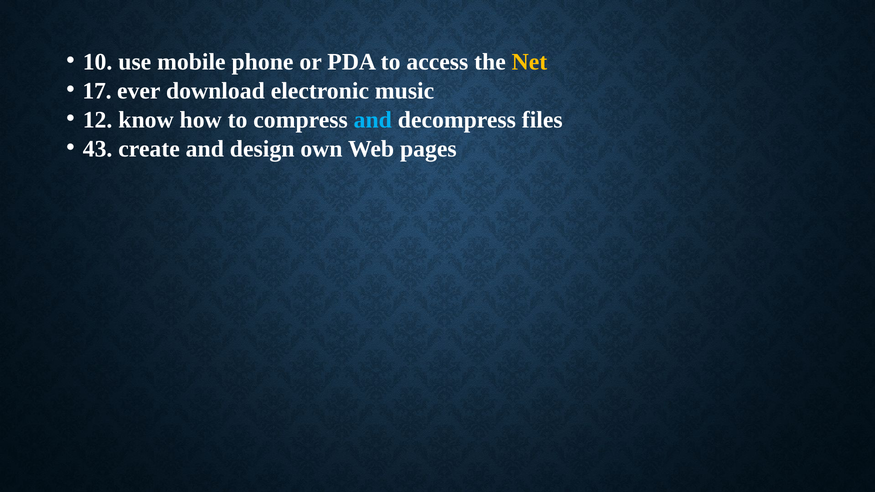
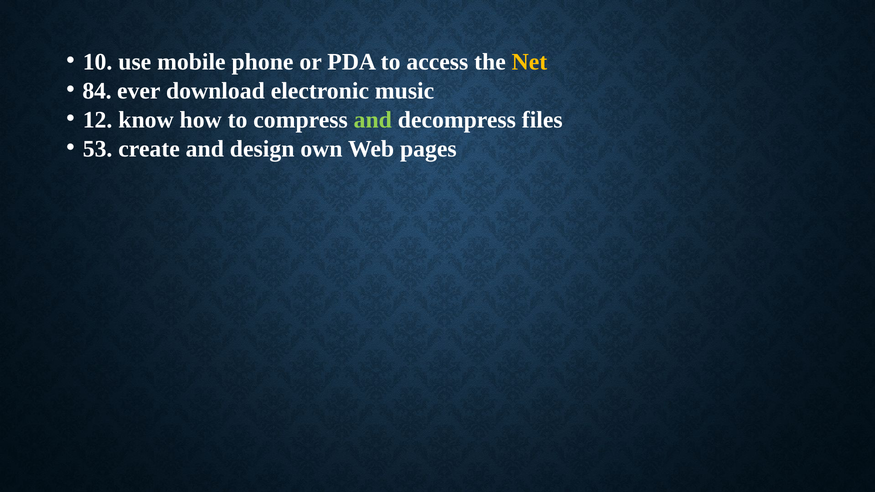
17: 17 -> 84
and at (373, 120) colour: light blue -> light green
43: 43 -> 53
